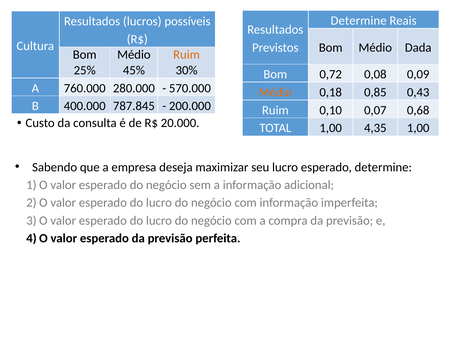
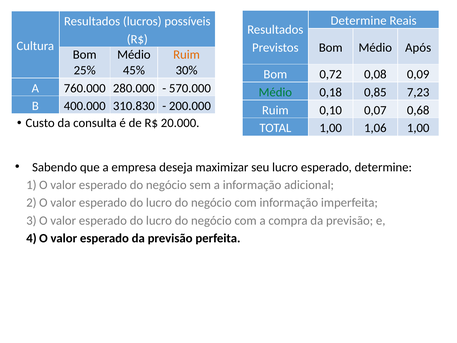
Dada: Dada -> Após
Médio at (275, 92) colour: orange -> green
0,43: 0,43 -> 7,23
787.845: 787.845 -> 310.830
4,35: 4,35 -> 1,06
